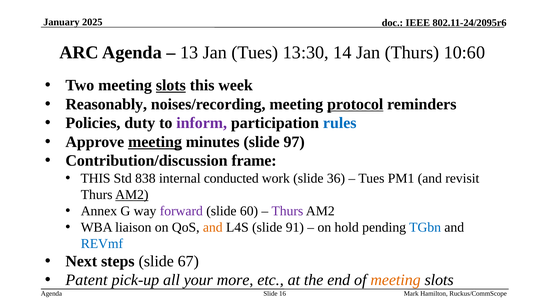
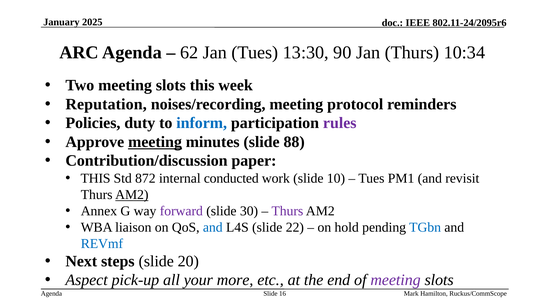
13: 13 -> 62
14: 14 -> 90
10:60: 10:60 -> 10:34
slots at (171, 85) underline: present -> none
Reasonably: Reasonably -> Reputation
protocol underline: present -> none
inform colour: purple -> blue
rules colour: blue -> purple
97: 97 -> 88
frame: frame -> paper
838: 838 -> 872
36: 36 -> 10
60: 60 -> 30
and at (213, 228) colour: orange -> blue
91: 91 -> 22
67: 67 -> 20
Patent: Patent -> Aspect
meeting at (396, 281) colour: orange -> purple
